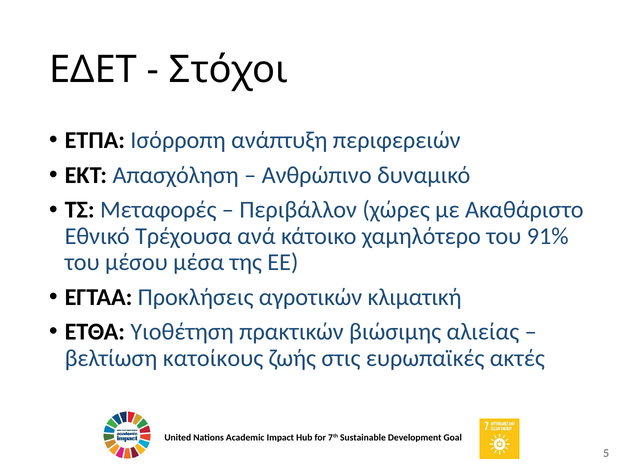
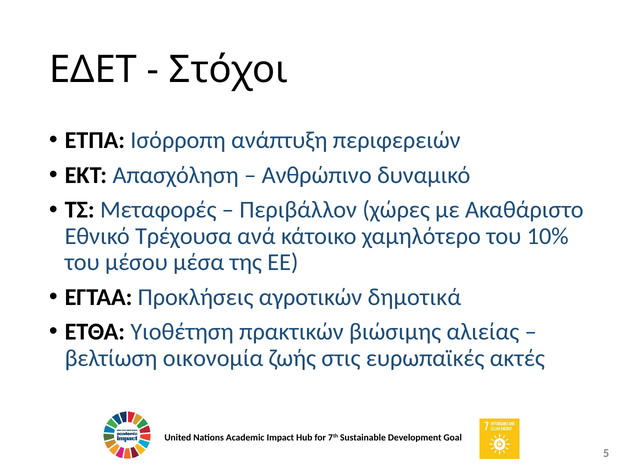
91%: 91% -> 10%
κλιματική: κλιματική -> δημοτικά
κατοίκους: κατοίκους -> οικονομία
